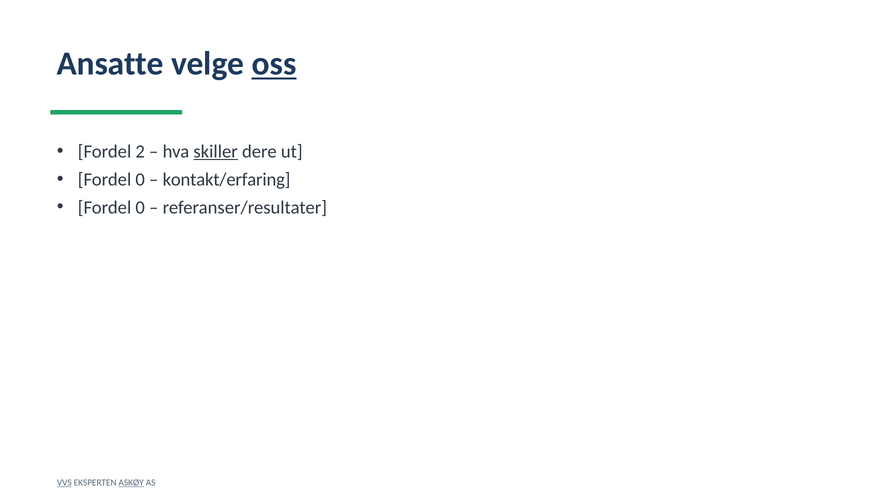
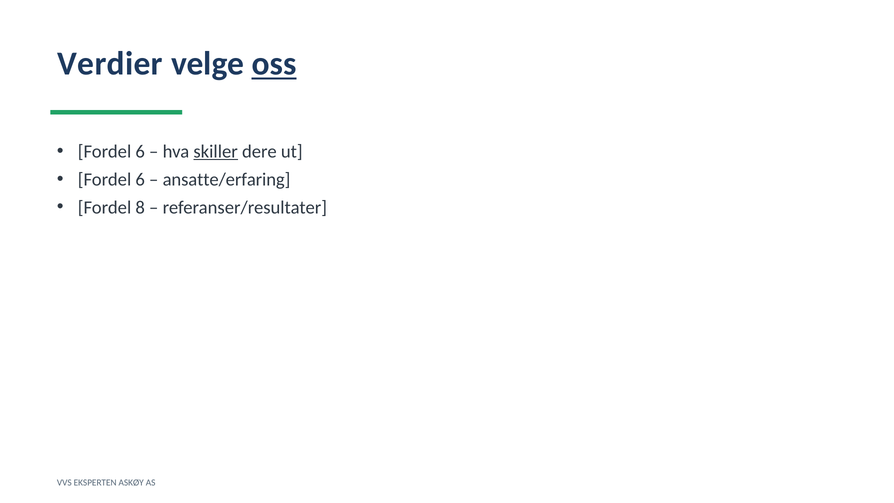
Ansatte: Ansatte -> Verdier
2 at (140, 151): 2 -> 6
0 at (140, 179): 0 -> 6
kontakt/erfaring: kontakt/erfaring -> ansatte/erfaring
0 at (140, 207): 0 -> 8
VVS underline: present -> none
ASKØY underline: present -> none
